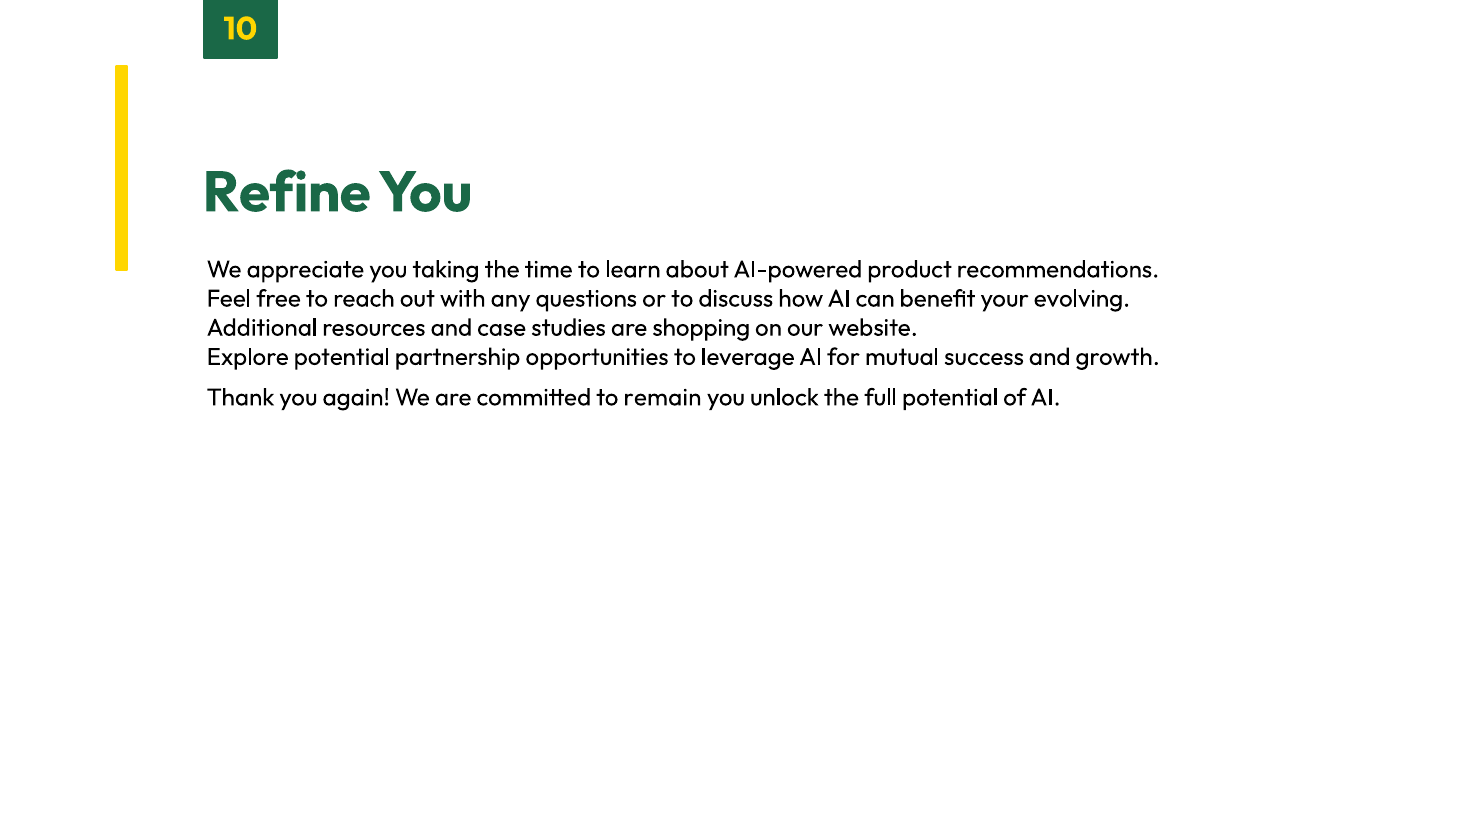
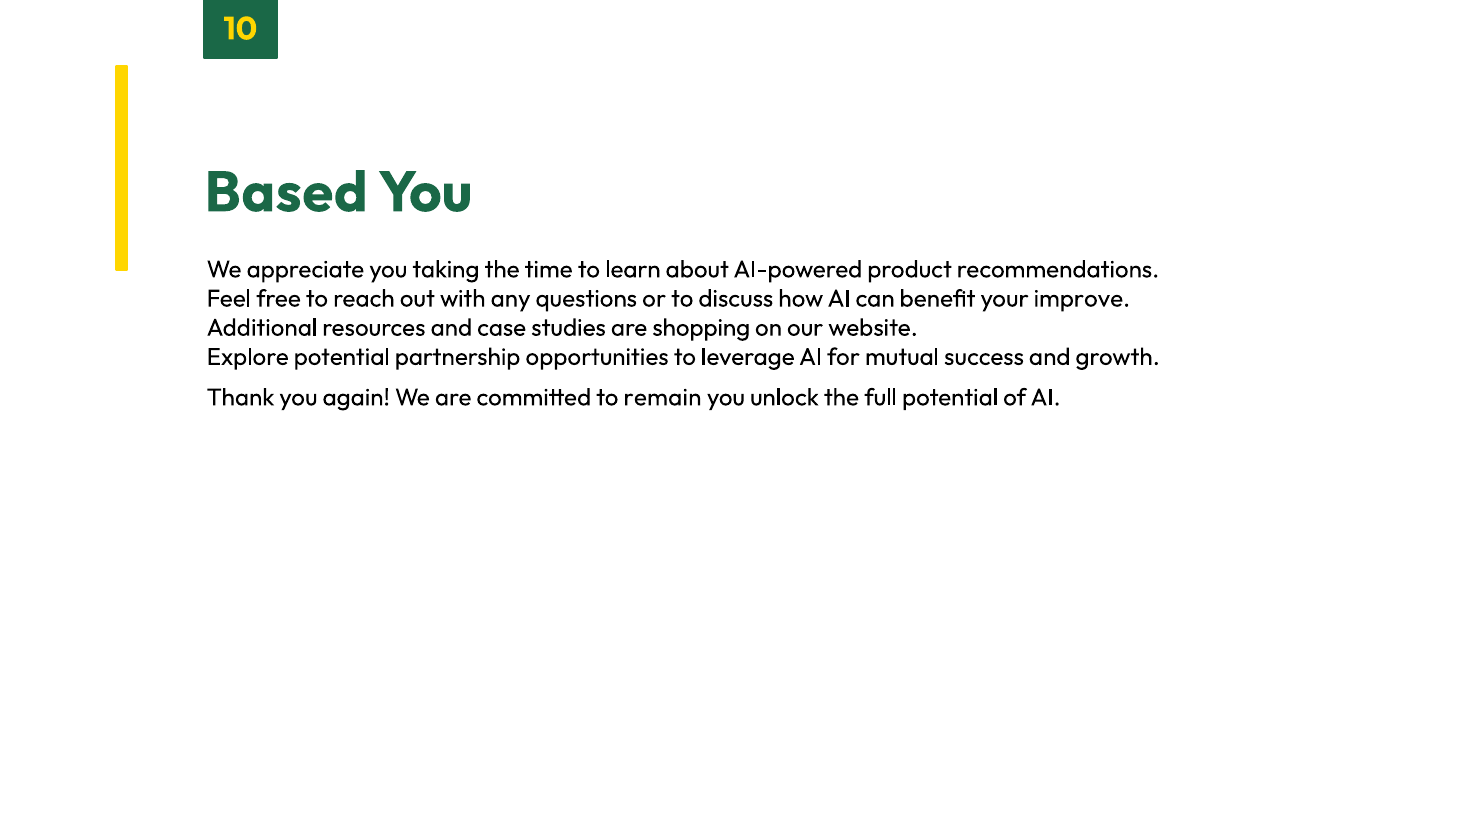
Refine: Refine -> Based
evolving: evolving -> improve
